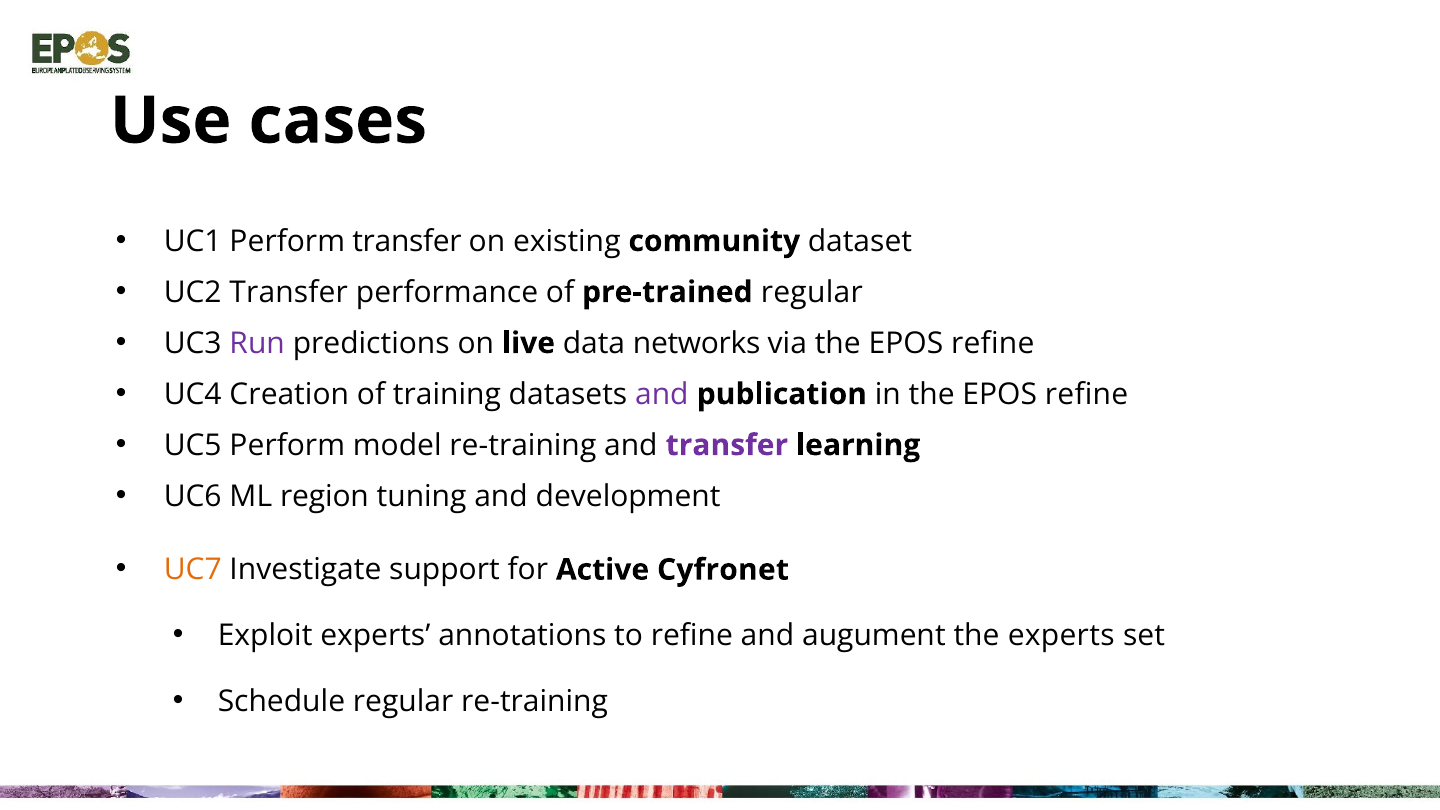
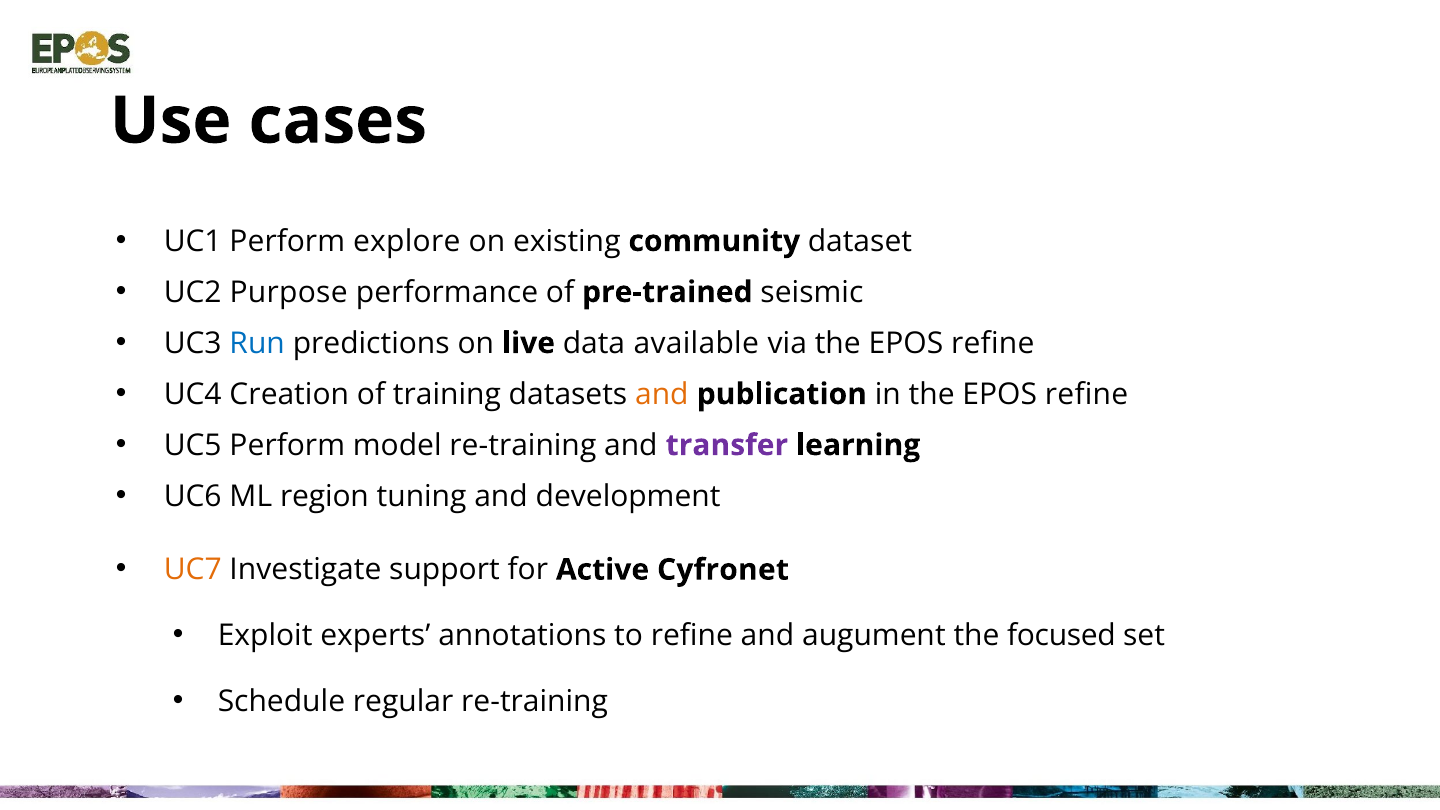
Perform transfer: transfer -> explore
UC2 Transfer: Transfer -> Purpose
pre-trained regular: regular -> seismic
Run colour: purple -> blue
networks: networks -> available
and at (662, 394) colour: purple -> orange
the experts: experts -> focused
